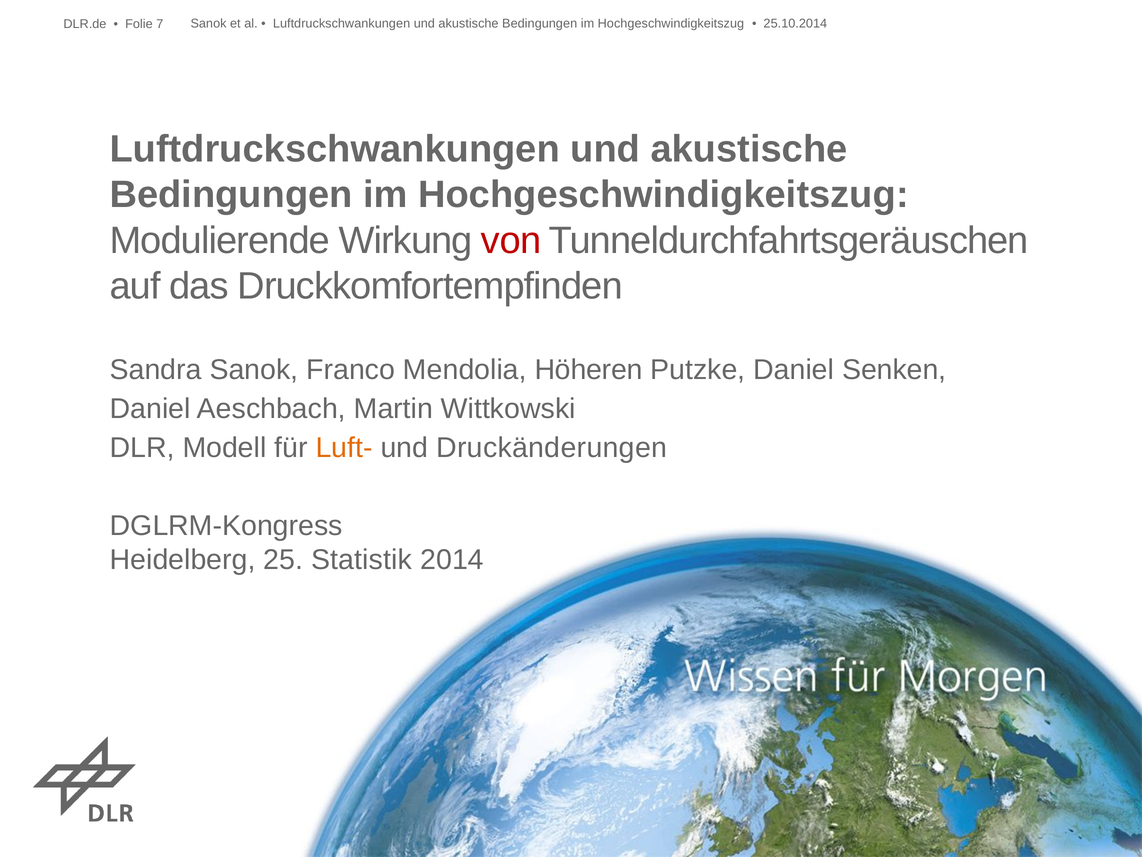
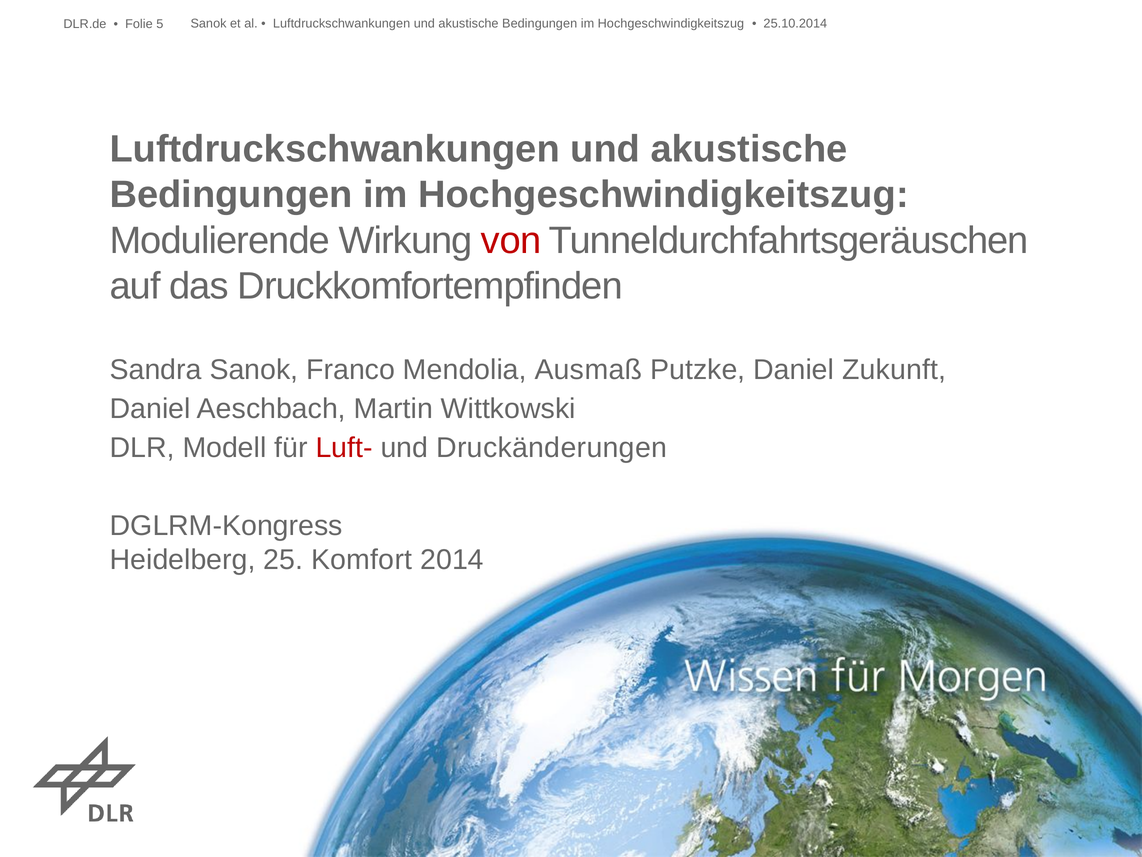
7: 7 -> 5
Höheren: Höheren -> Ausmaß
Senken: Senken -> Zukunft
Luft- colour: orange -> red
Statistik: Statistik -> Komfort
